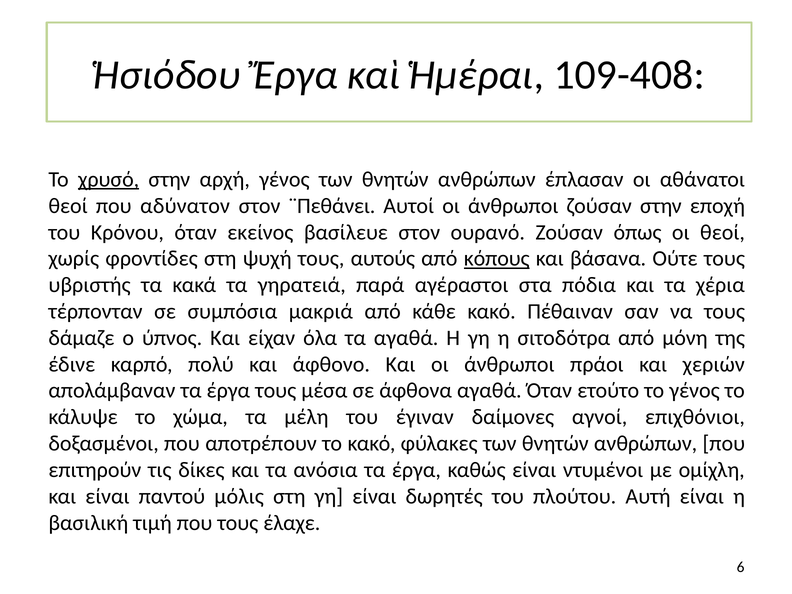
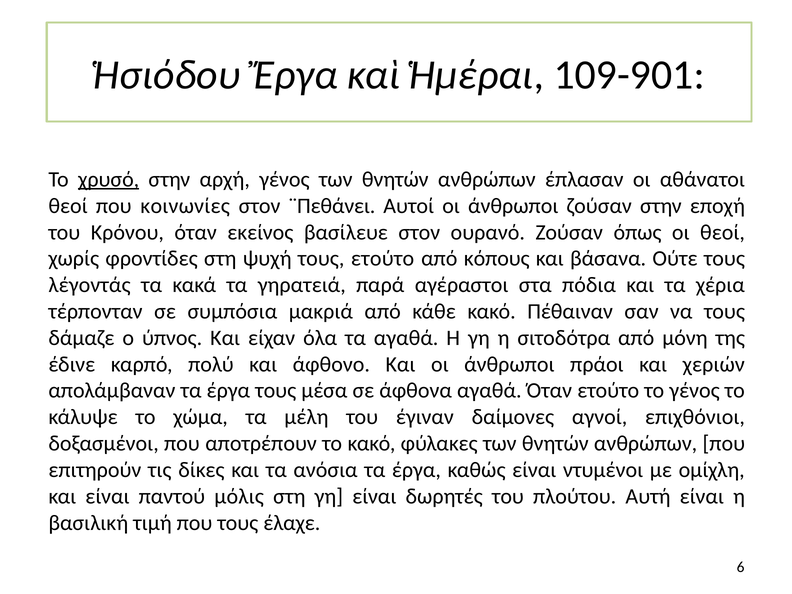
109-408: 109-408 -> 109-901
αδύνατον: αδύνατον -> κοινωνίες
τους αυτούς: αυτούς -> ετούτο
κόπους underline: present -> none
υβριστής: υβριστής -> λέγοντάς
